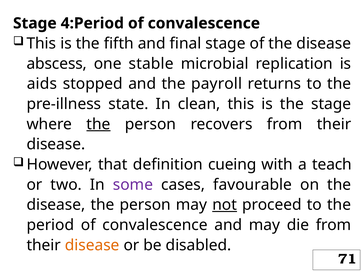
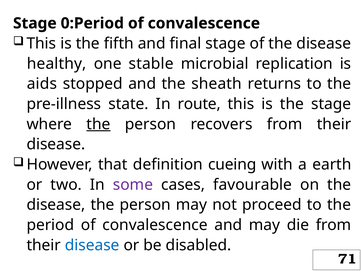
4:Period: 4:Period -> 0:Period
abscess: abscess -> healthy
payroll: payroll -> sheath
clean: clean -> route
teach: teach -> earth
not underline: present -> none
disease at (92, 245) colour: orange -> blue
